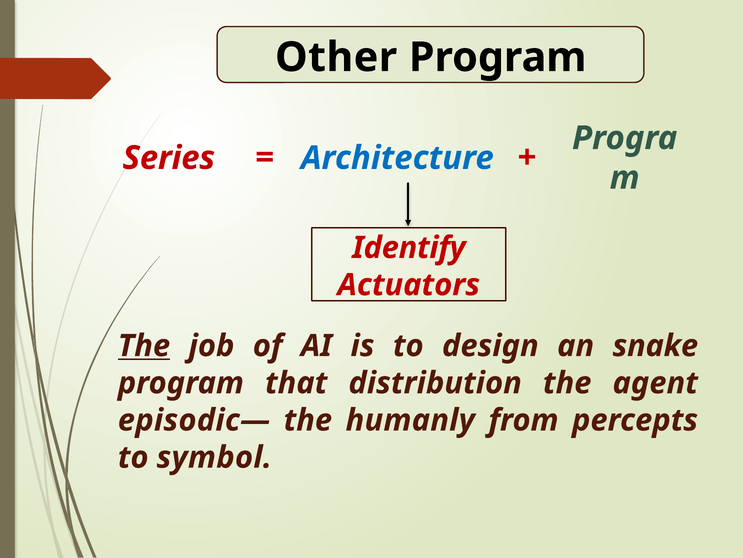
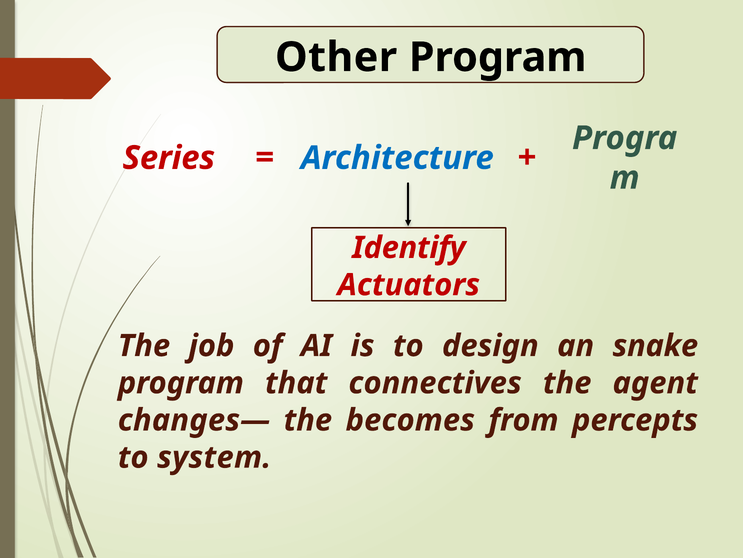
The at (144, 345) underline: present -> none
distribution: distribution -> connectives
episodic—: episodic— -> changes—
humanly: humanly -> becomes
symbol: symbol -> system
